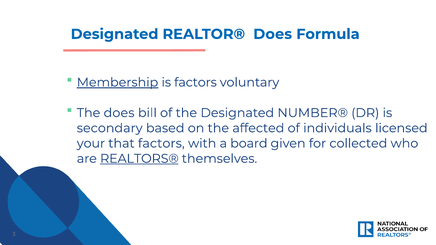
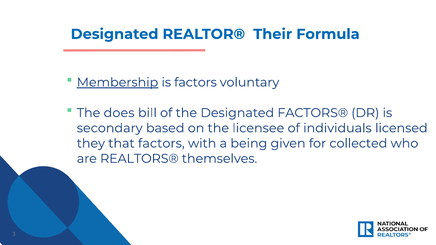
REALTOR® Does: Does -> Their
NUMBER®: NUMBER® -> FACTORS®
affected: affected -> licensee
your: your -> they
board: board -> being
REALTORS® underline: present -> none
